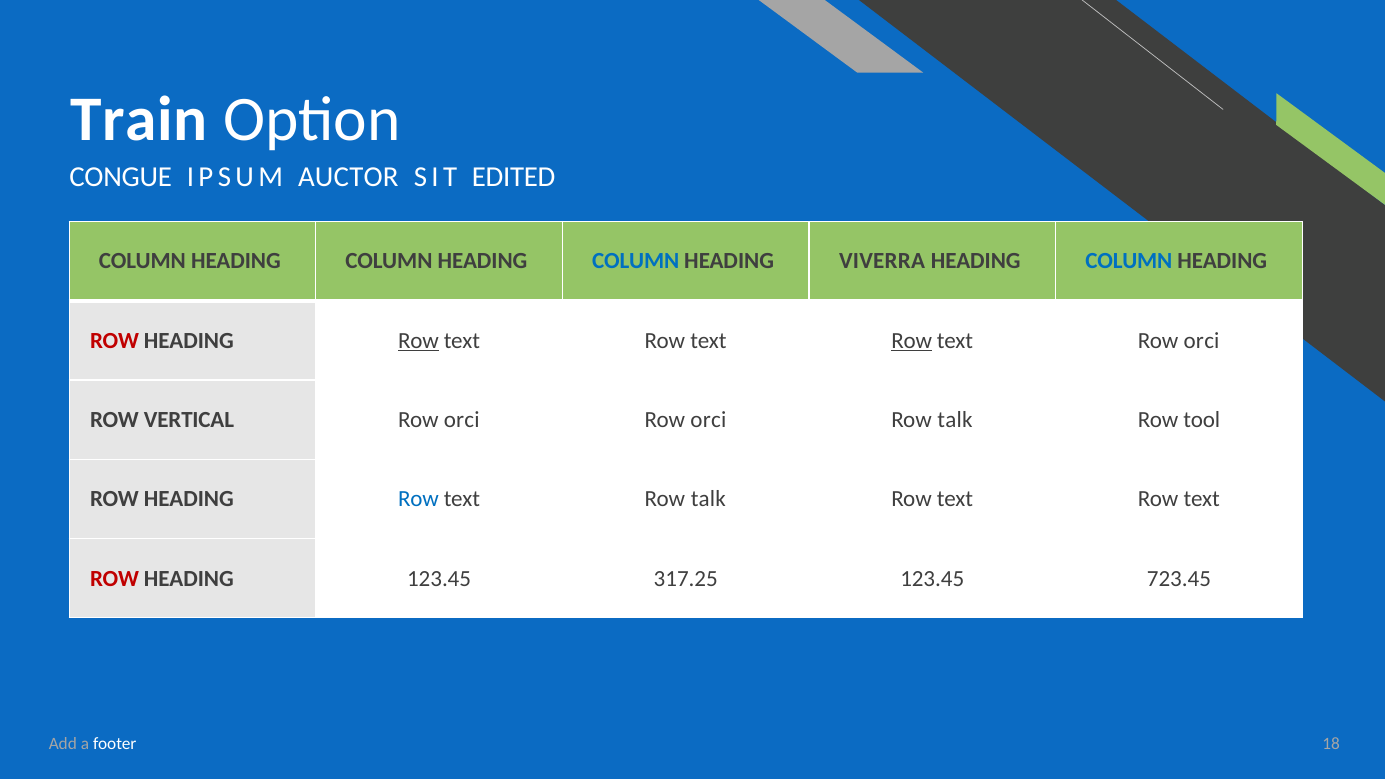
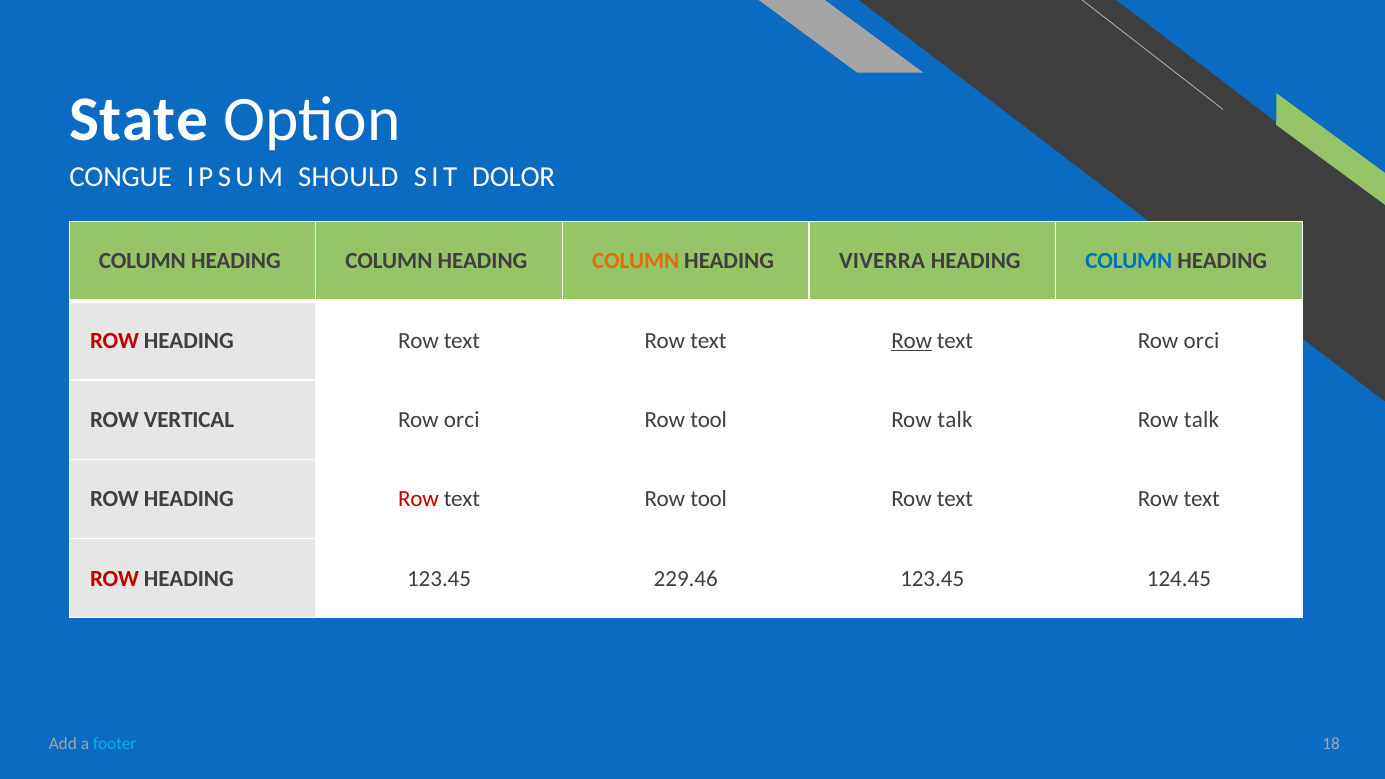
Train: Train -> State
AUCTOR: AUCTOR -> SHOULD
EDITED: EDITED -> DOLOR
COLUMN at (636, 261) colour: blue -> orange
Row at (418, 341) underline: present -> none
orci at (708, 420): orci -> tool
tool at (1202, 420): tool -> talk
Row at (418, 499) colour: blue -> red
text Row talk: talk -> tool
317.25: 317.25 -> 229.46
723.45: 723.45 -> 124.45
footer colour: white -> light blue
